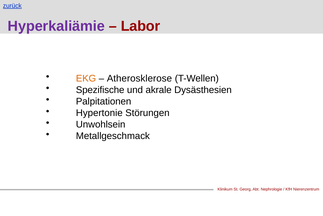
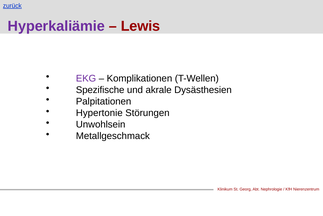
Labor: Labor -> Lewis
EKG colour: orange -> purple
Atherosklerose: Atherosklerose -> Komplikationen
